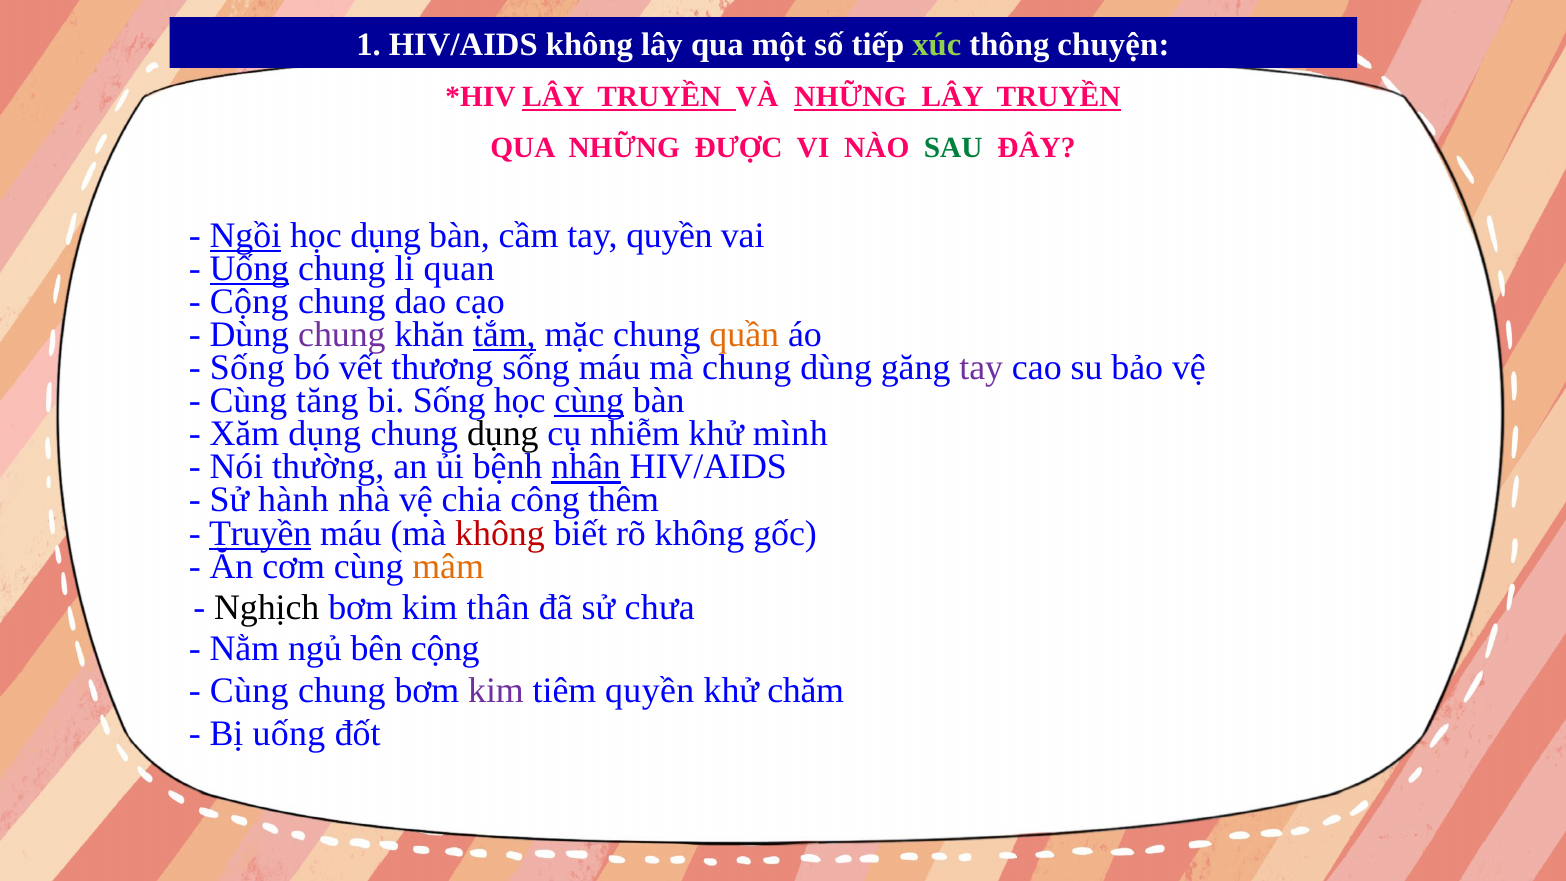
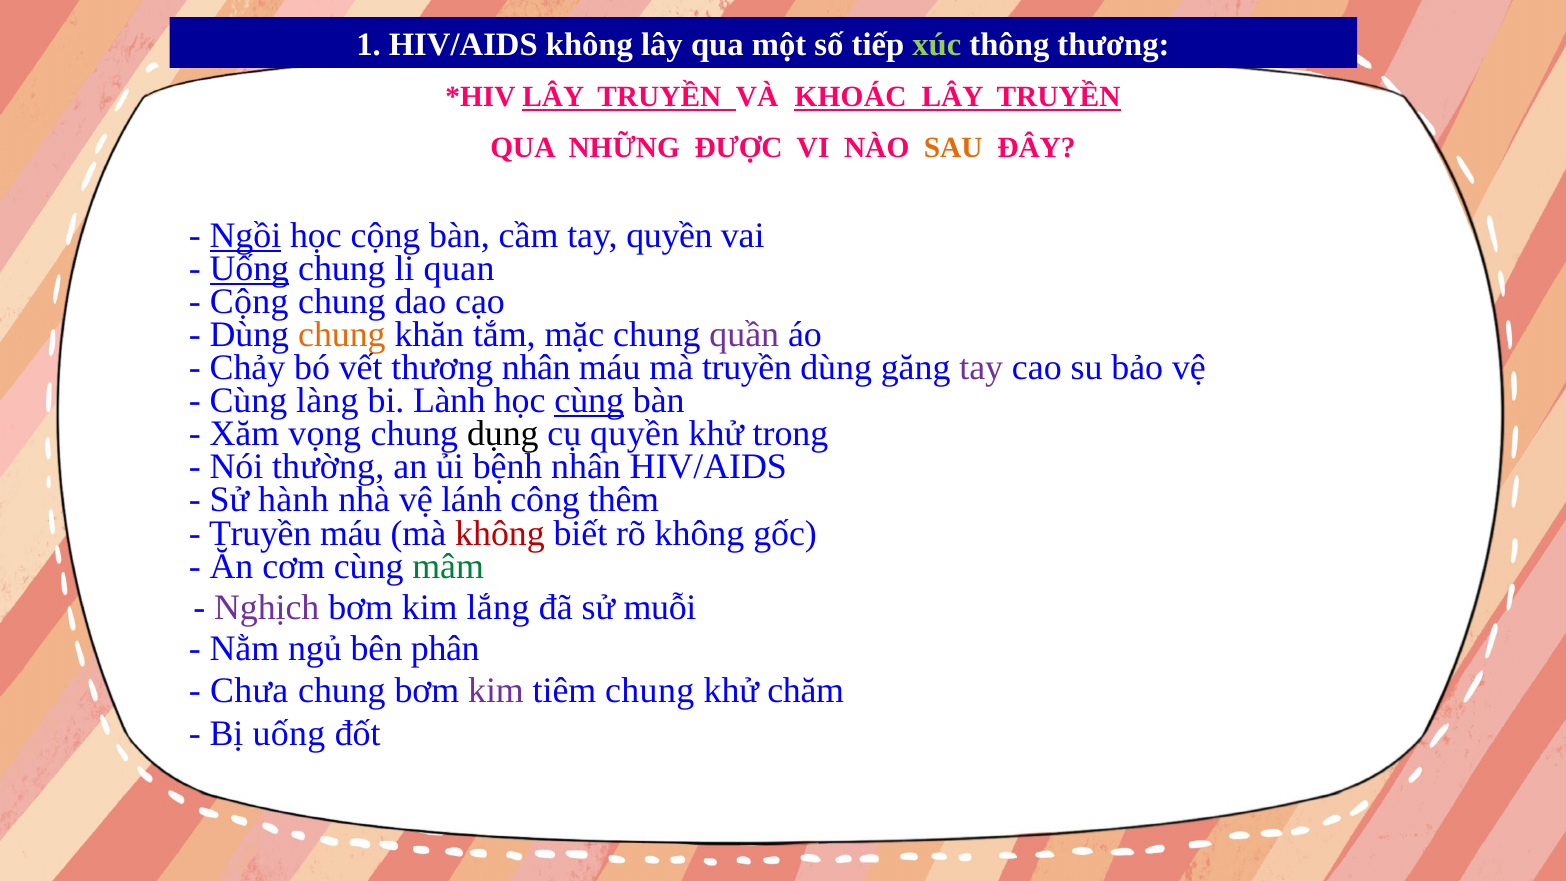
thông chuyện: chuyện -> thương
VÀ NHỮNG: NHỮNG -> KHOÁC
SAU colour: green -> orange
học dụng: dụng -> cộng
chung at (342, 335) colour: purple -> orange
tắm underline: present -> none
quần colour: orange -> purple
Sống at (247, 368): Sống -> Chảy
thương sống: sống -> nhân
mà chung: chung -> truyền
tăng: tăng -> làng
bi Sống: Sống -> Lành
Xăm dụng: dụng -> vọng
cụ nhiễm: nhiễm -> quyền
mình: mình -> trong
nhân at (586, 467) underline: present -> none
chia: chia -> lánh
Truyền at (260, 533) underline: present -> none
mâm colour: orange -> green
Nghịch colour: black -> purple
thân: thân -> lắng
chưa: chưa -> muỗi
bên cộng: cộng -> phân
Cùng at (249, 690): Cùng -> Chưa
tiêm quyền: quyền -> chung
